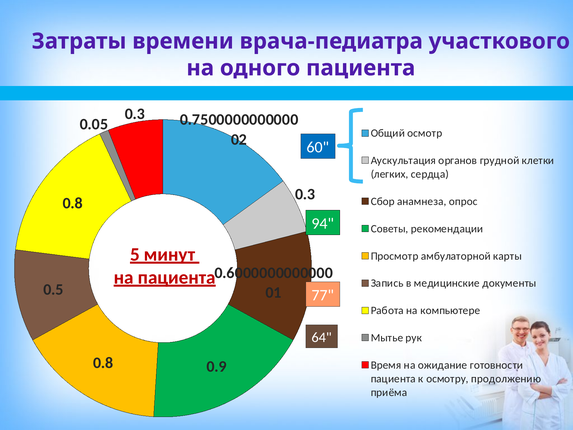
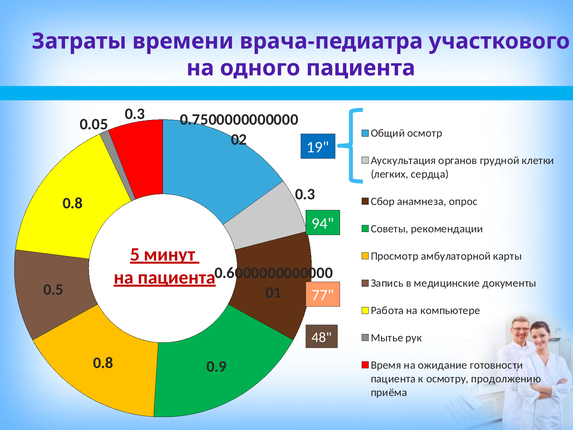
60: 60 -> 19
64: 64 -> 48
